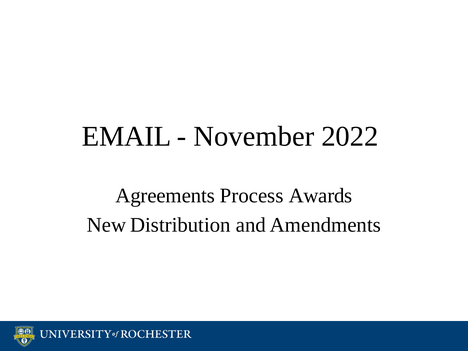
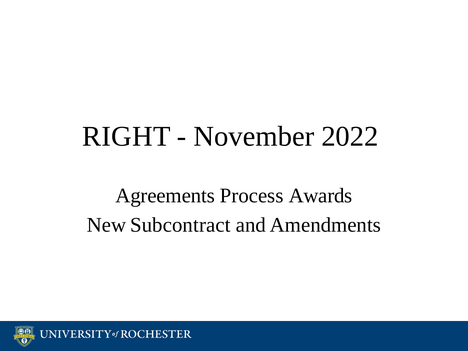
EMAIL: EMAIL -> RIGHT
Distribution: Distribution -> Subcontract
